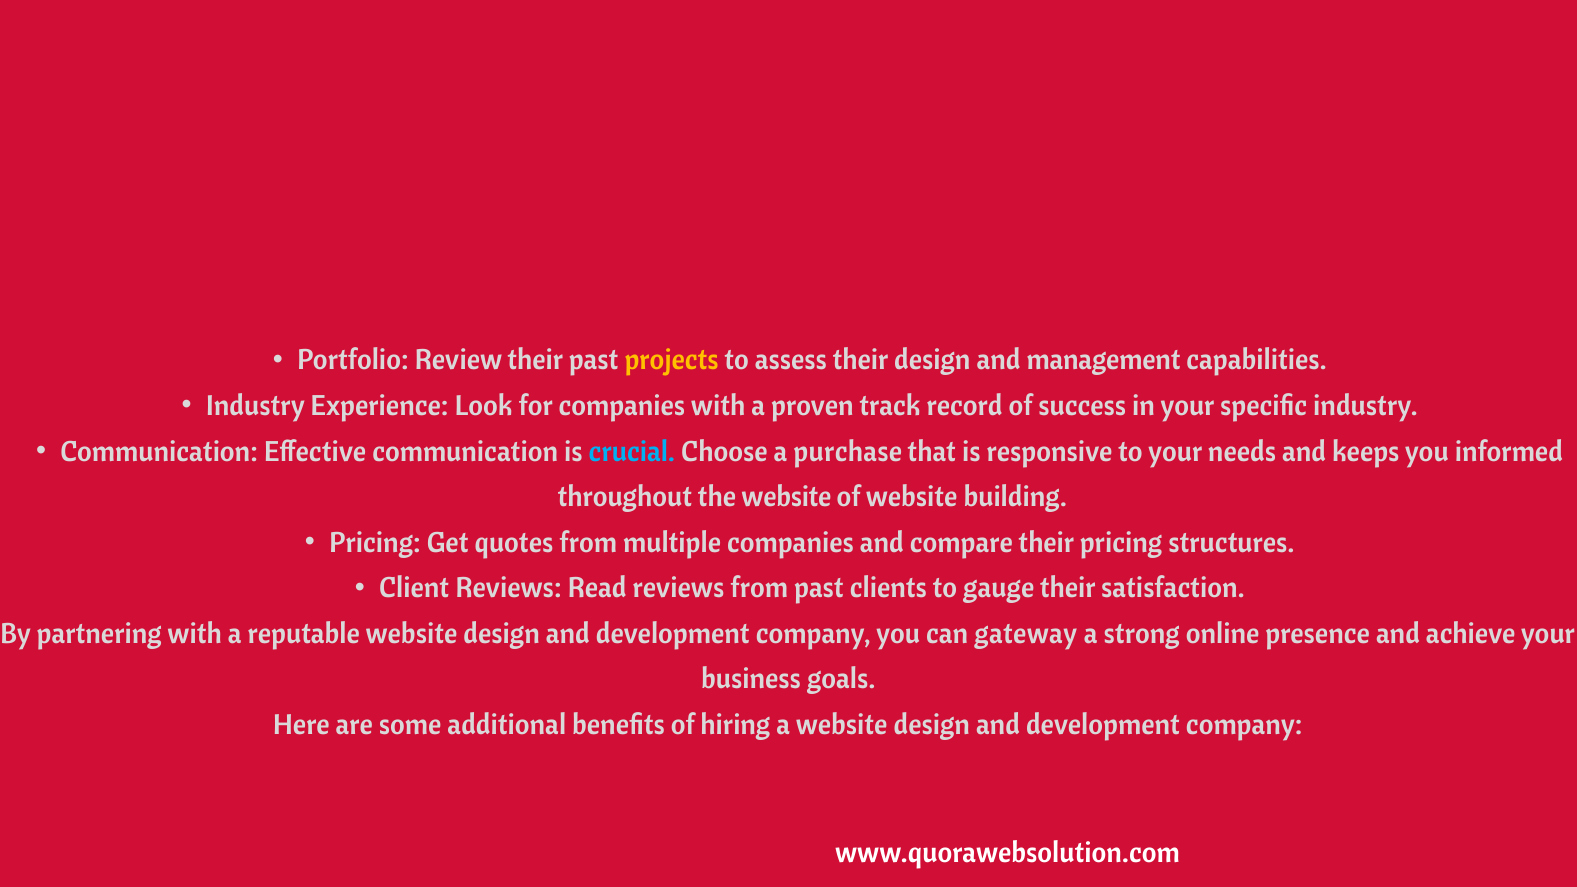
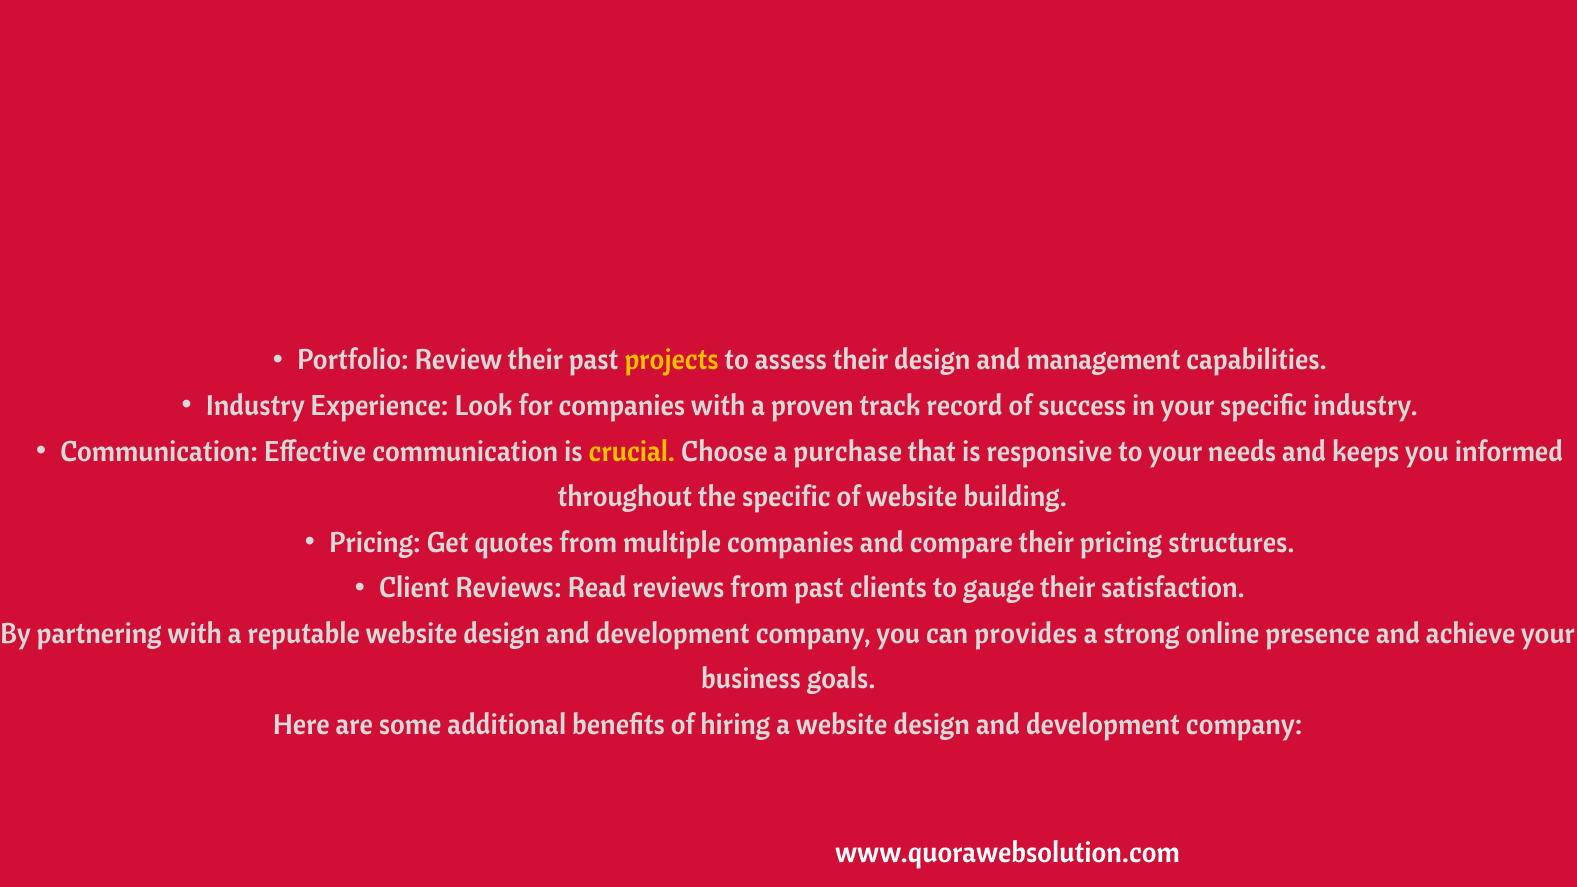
crucial colour: light blue -> yellow
the website: website -> specific
gateway: gateway -> provides
